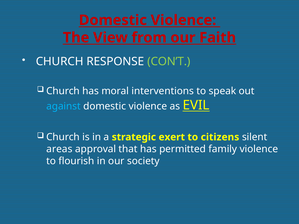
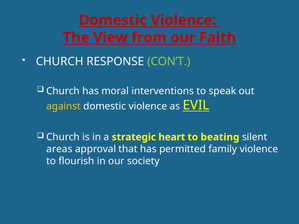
against colour: light blue -> yellow
exert: exert -> heart
citizens: citizens -> beating
